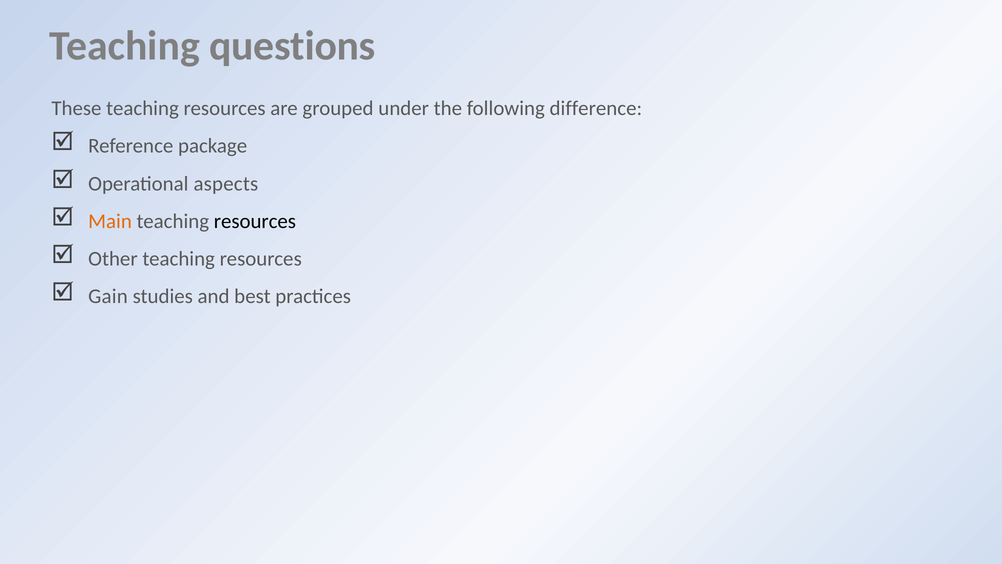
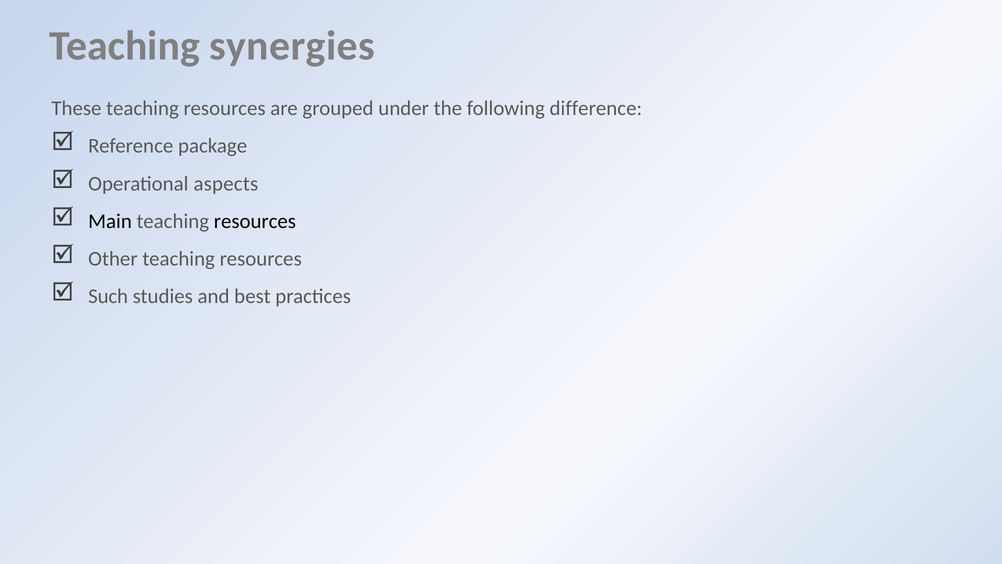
questions: questions -> synergies
Main colour: orange -> black
Gain: Gain -> Such
